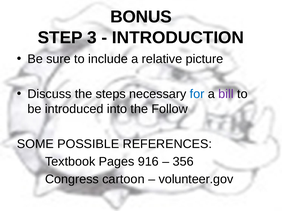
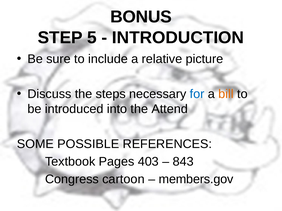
3: 3 -> 5
bill colour: purple -> orange
Follow: Follow -> Attend
916: 916 -> 403
356: 356 -> 843
volunteer.gov: volunteer.gov -> members.gov
